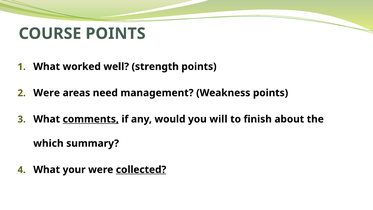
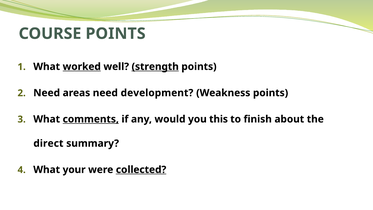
worked underline: none -> present
strength underline: none -> present
Were at (47, 93): Were -> Need
management: management -> development
will: will -> this
which: which -> direct
